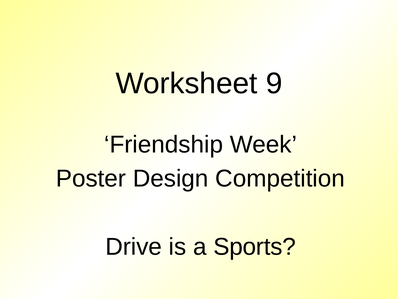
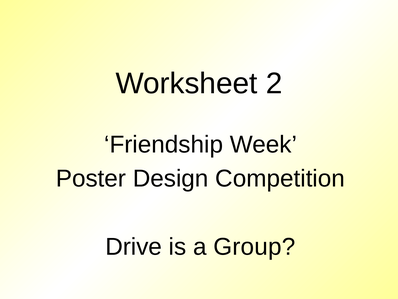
9: 9 -> 2
Sports: Sports -> Group
